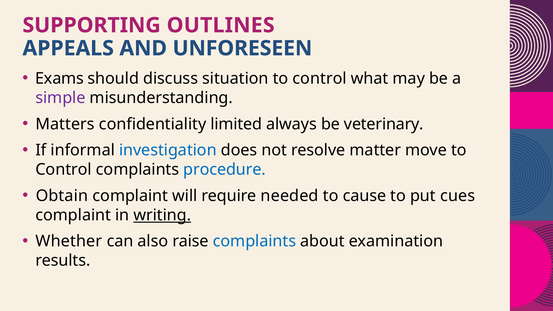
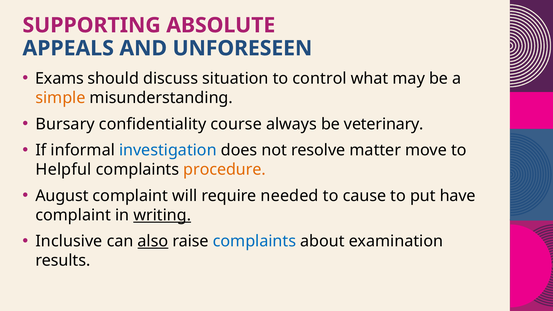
OUTLINES: OUTLINES -> ABSOLUTE
simple colour: purple -> orange
Matters: Matters -> Bursary
limited: limited -> course
Control at (64, 170): Control -> Helpful
procedure colour: blue -> orange
Obtain: Obtain -> August
cues: cues -> have
Whether: Whether -> Inclusive
also underline: none -> present
